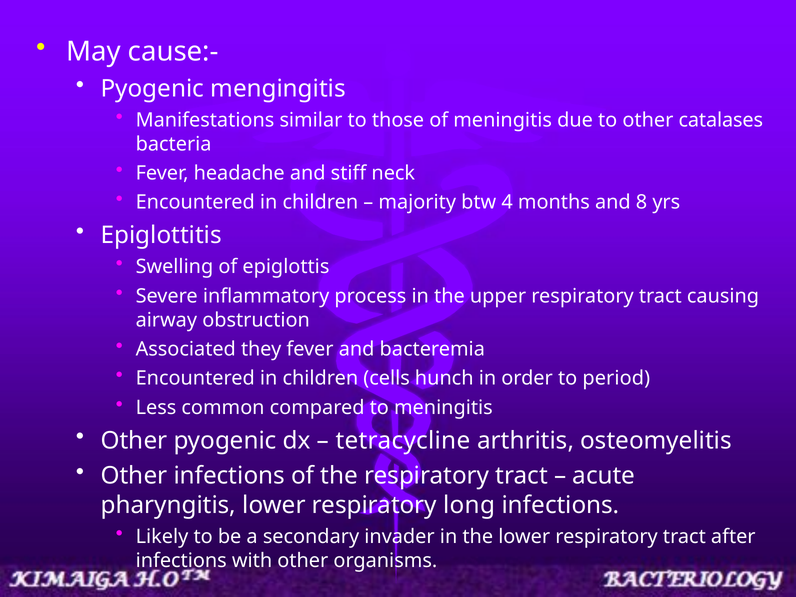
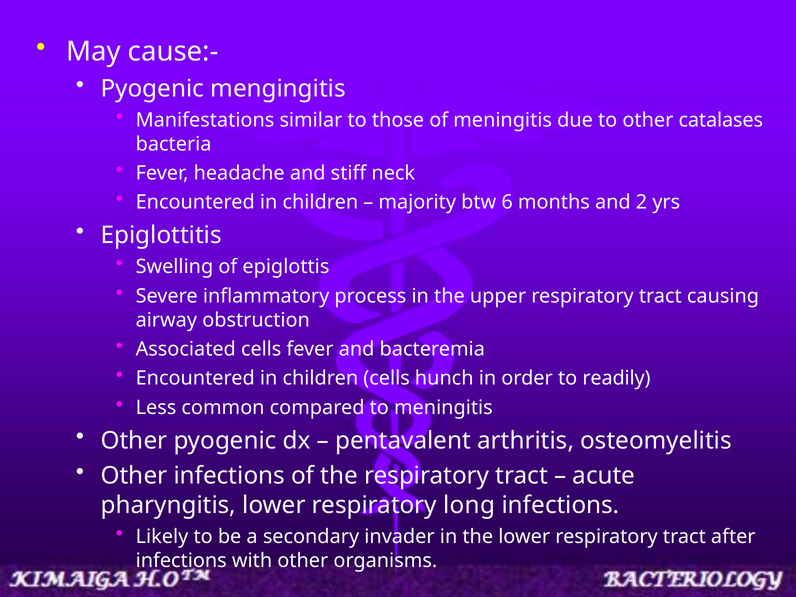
4: 4 -> 6
8: 8 -> 2
Associated they: they -> cells
period: period -> readily
tetracycline: tetracycline -> pentavalent
